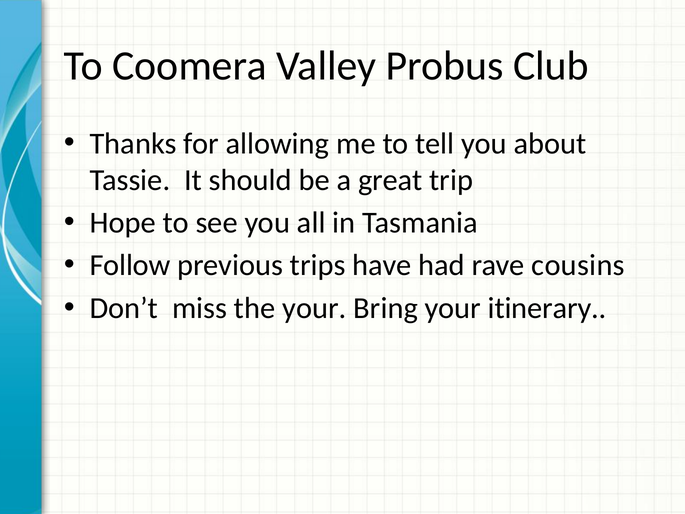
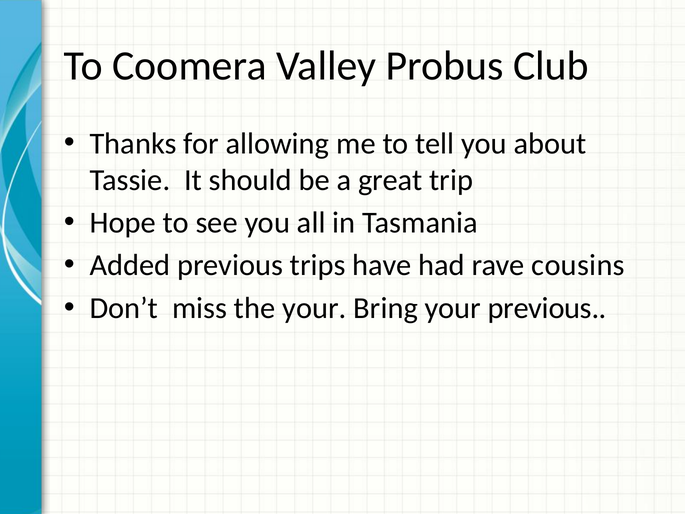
Follow: Follow -> Added
your itinerary: itinerary -> previous
